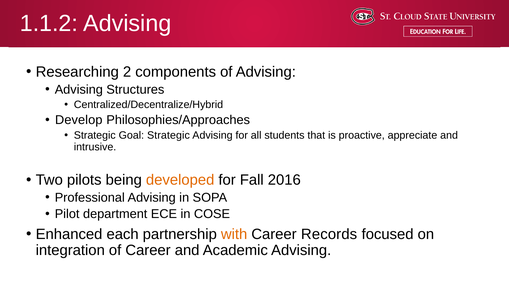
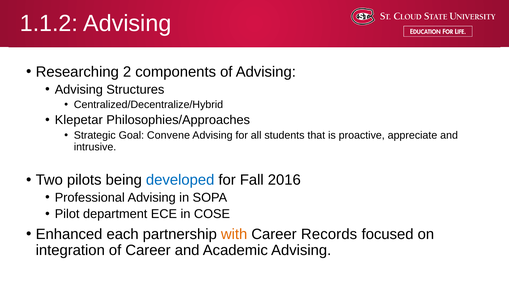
Develop: Develop -> Klepetar
Goal Strategic: Strategic -> Convene
developed colour: orange -> blue
